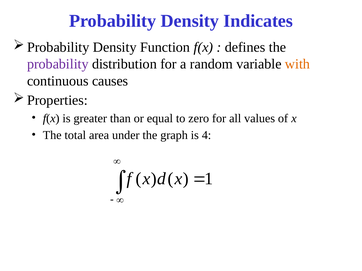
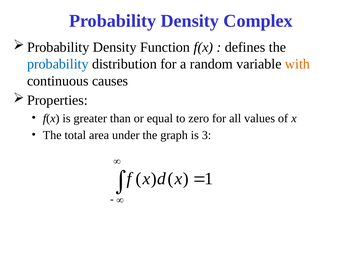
Indicates: Indicates -> Complex
probability at (58, 64) colour: purple -> blue
4: 4 -> 3
